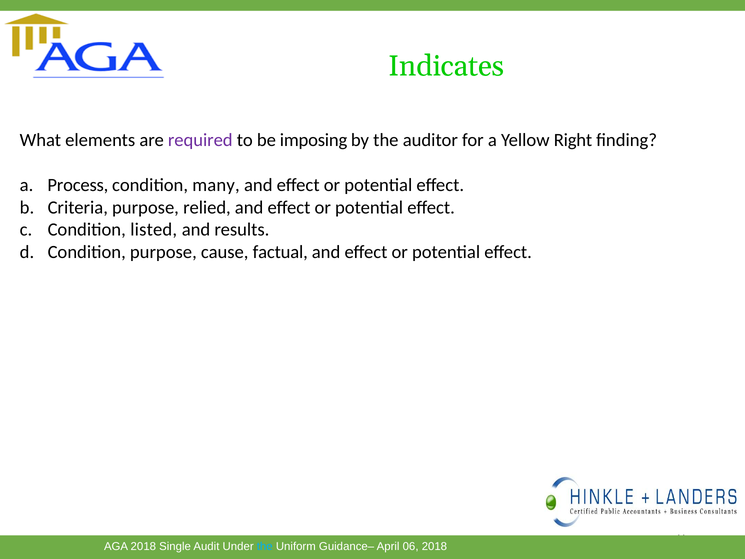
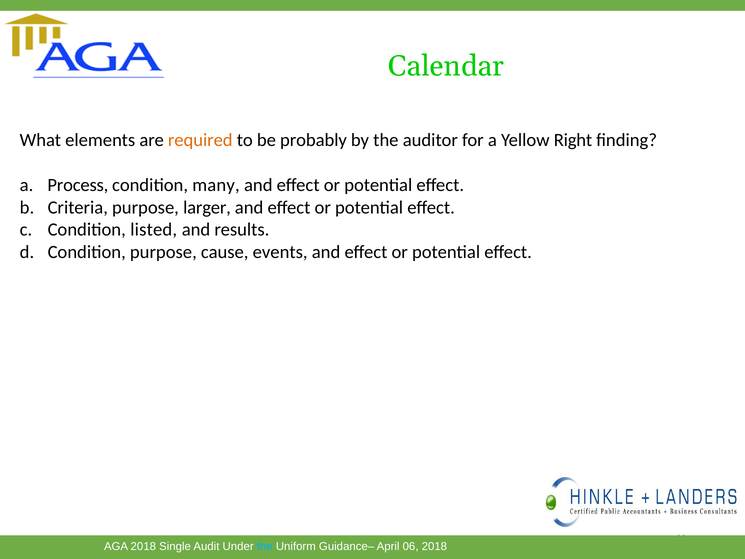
Indicates: Indicates -> Calendar
required colour: purple -> orange
imposing: imposing -> probably
relied: relied -> larger
factual: factual -> events
